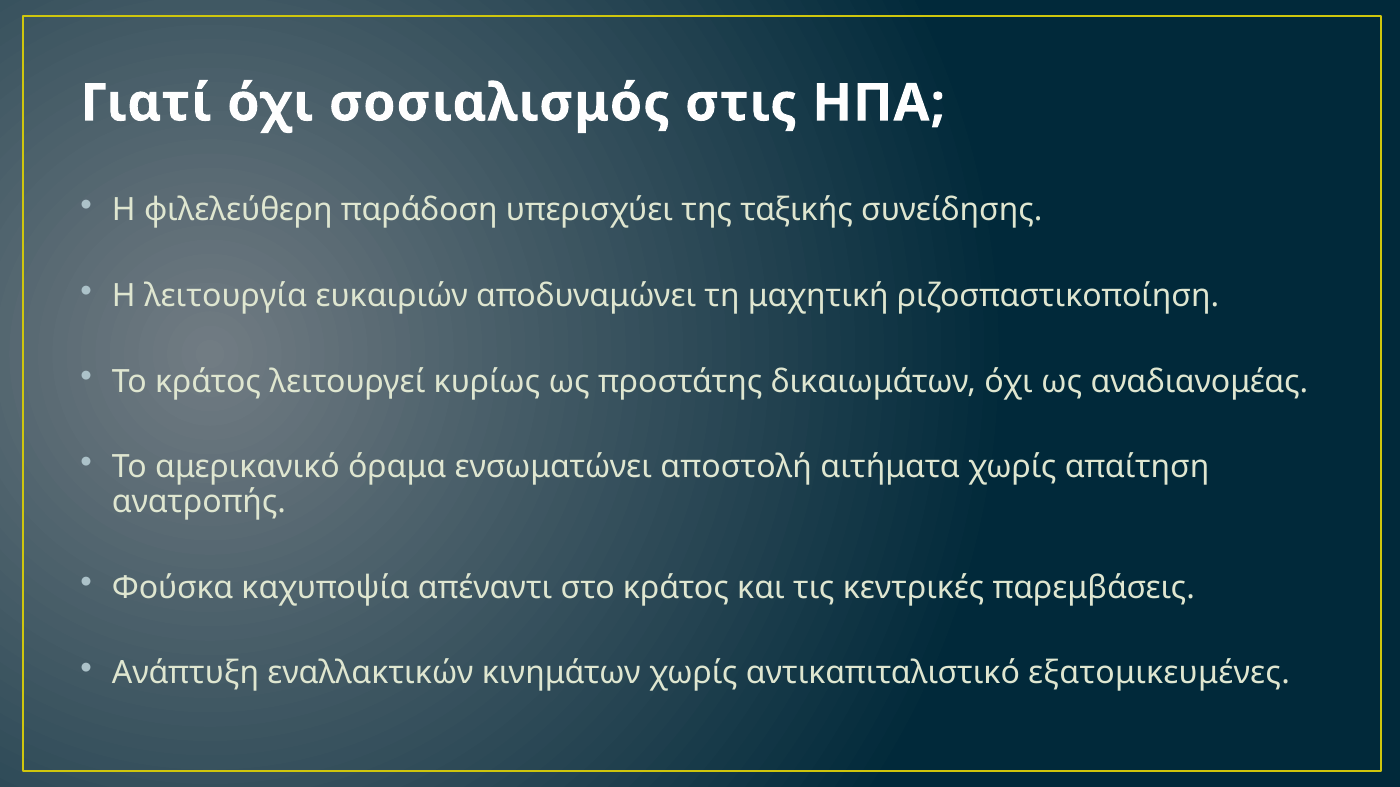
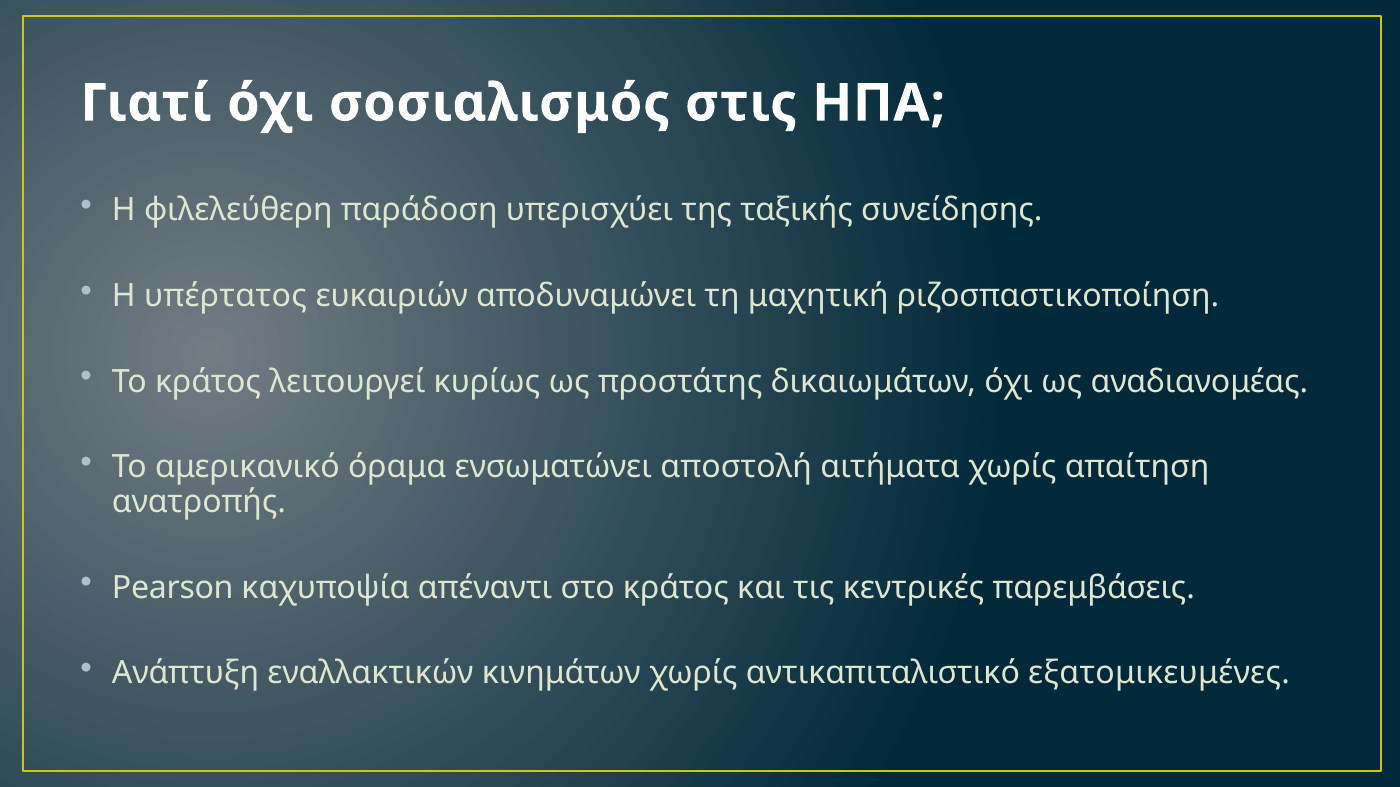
λειτουργία: λειτουργία -> υπέρτατος
Φούσκα: Φούσκα -> Pearson
